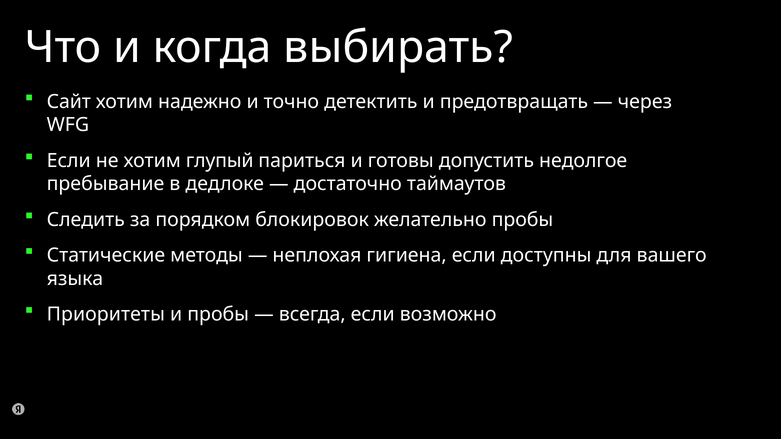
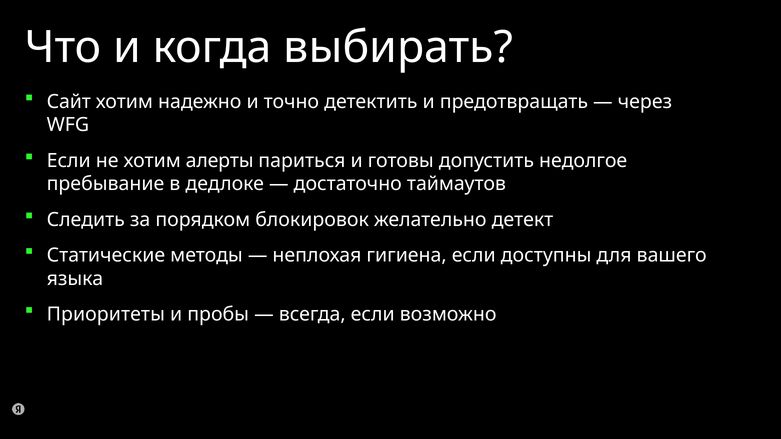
глупый: глупый -> алерты
желательно пробы: пробы -> детект
